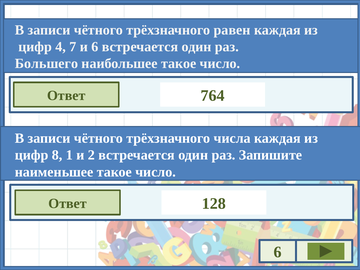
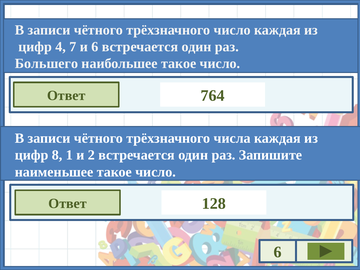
трёхзначного равен: равен -> число
